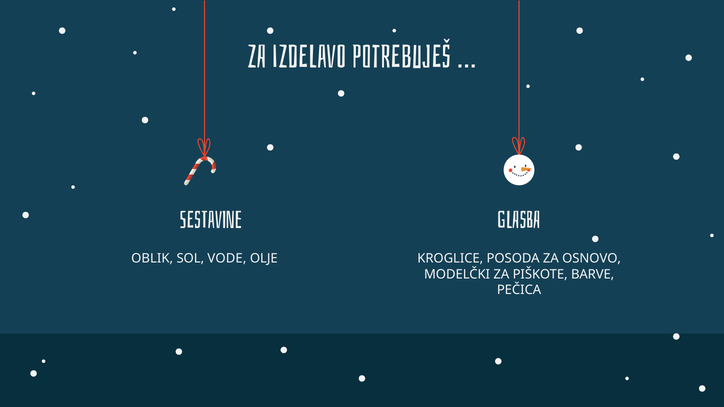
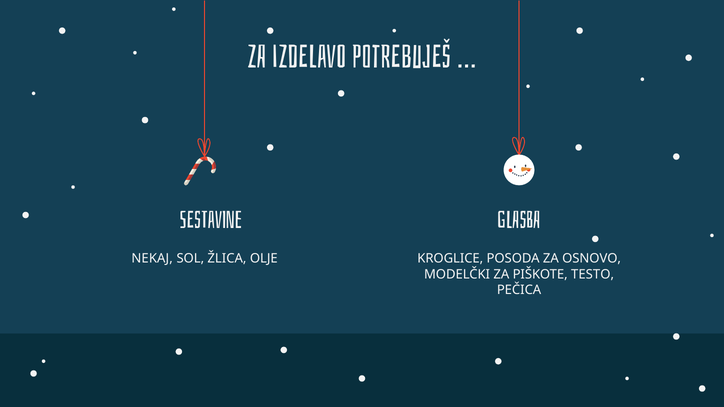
OBLIK: OBLIK -> NEKAJ
VODE: VODE -> ŽLICA
BARVE: BARVE -> TESTO
